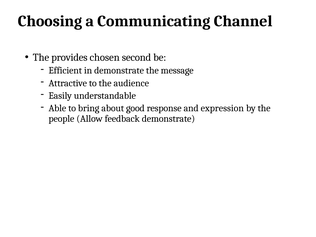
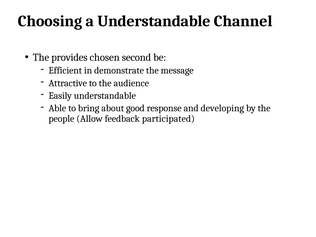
a Communicating: Communicating -> Understandable
expression: expression -> developing
feedback demonstrate: demonstrate -> participated
